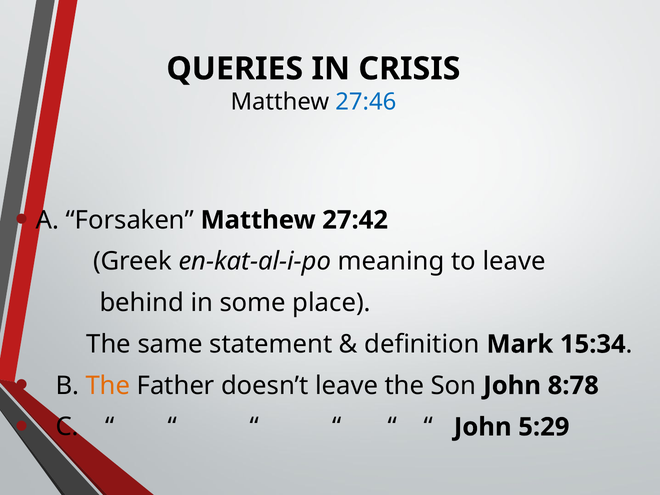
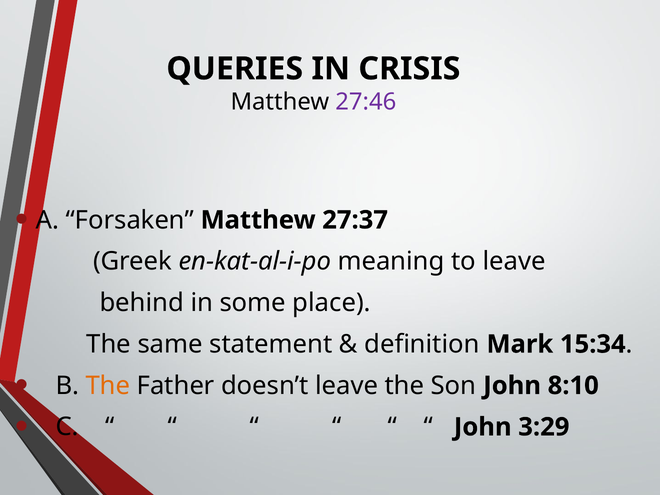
27:46 colour: blue -> purple
27:42: 27:42 -> 27:37
8:78: 8:78 -> 8:10
5:29: 5:29 -> 3:29
